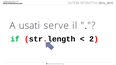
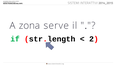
usati: usati -> zona
